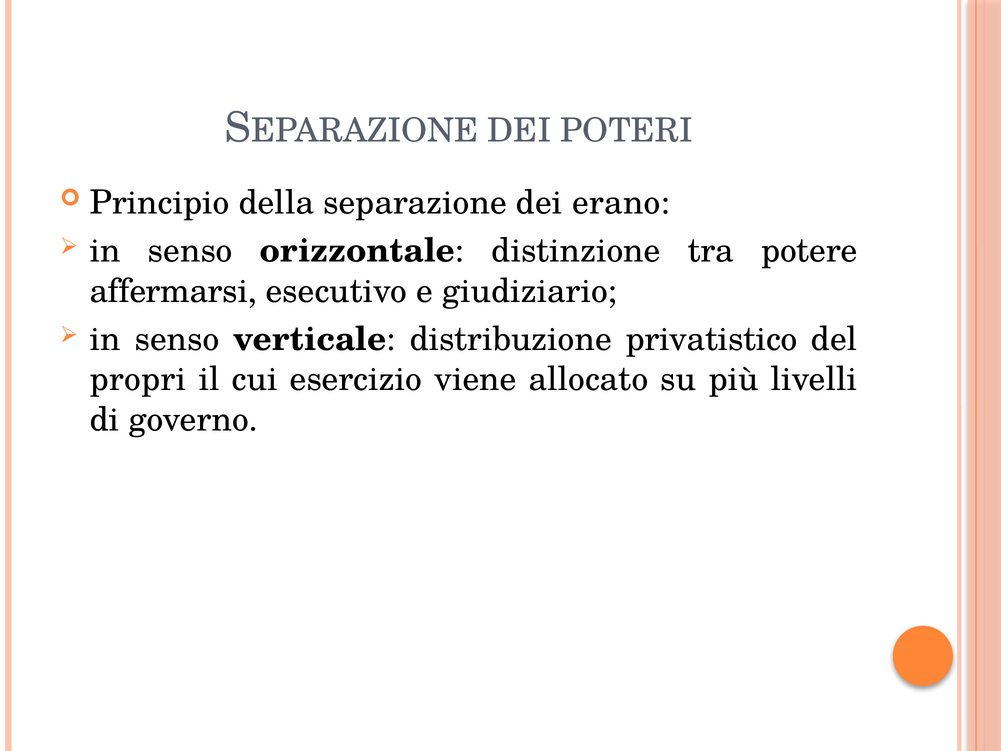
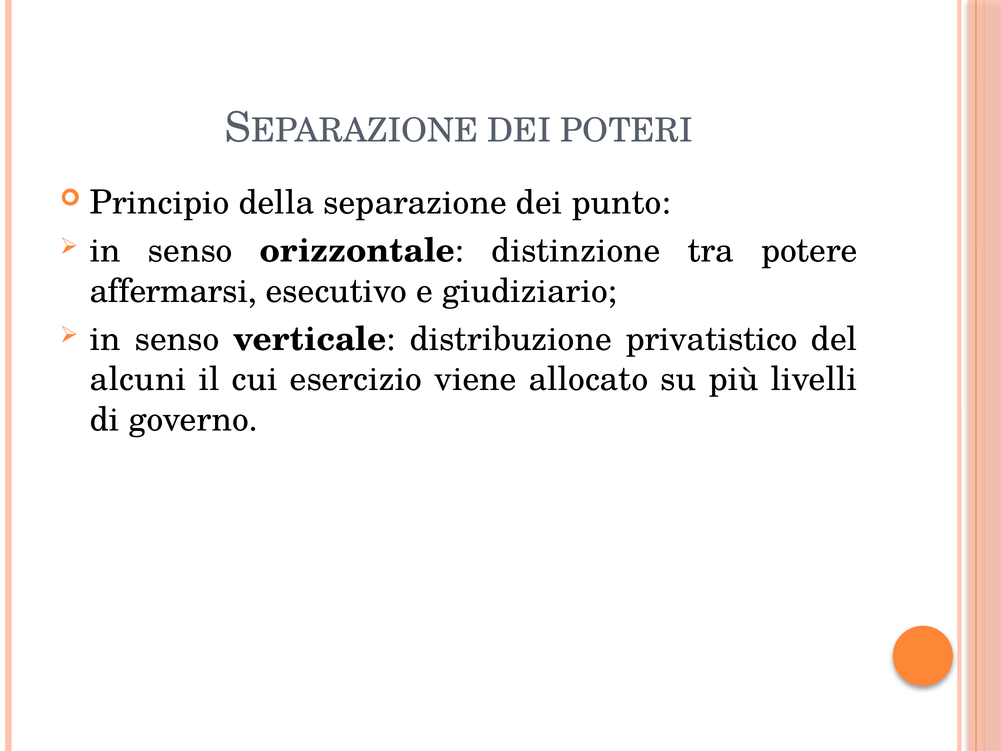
erano: erano -> punto
propri: propri -> alcuni
